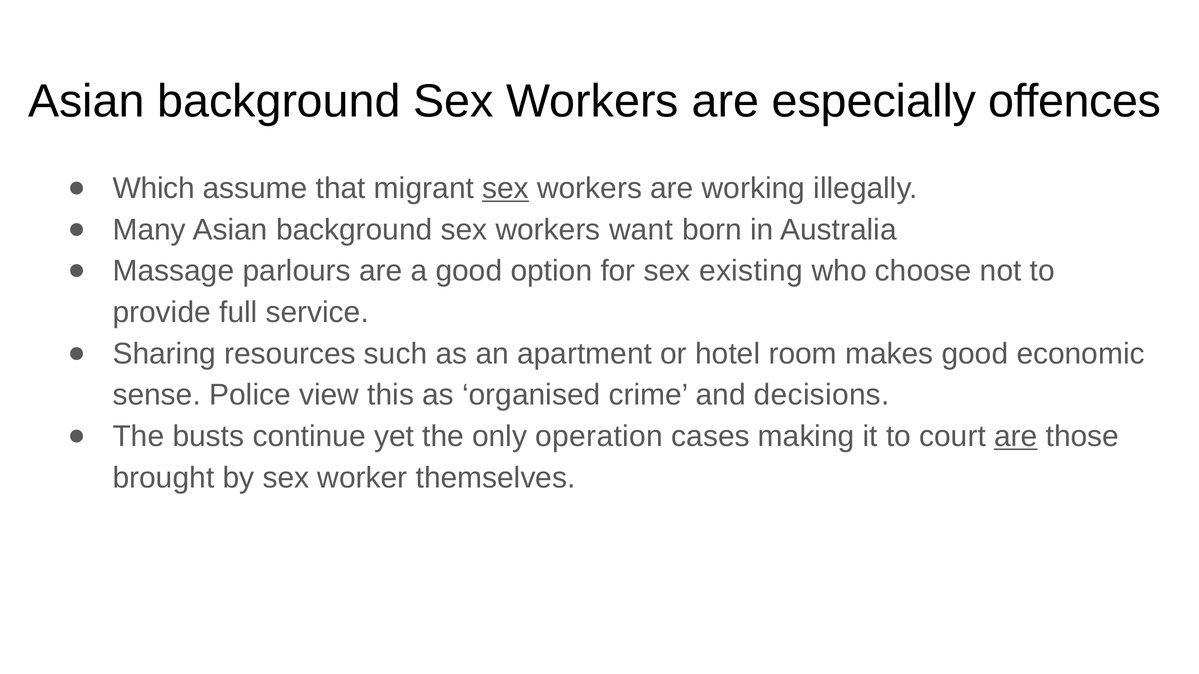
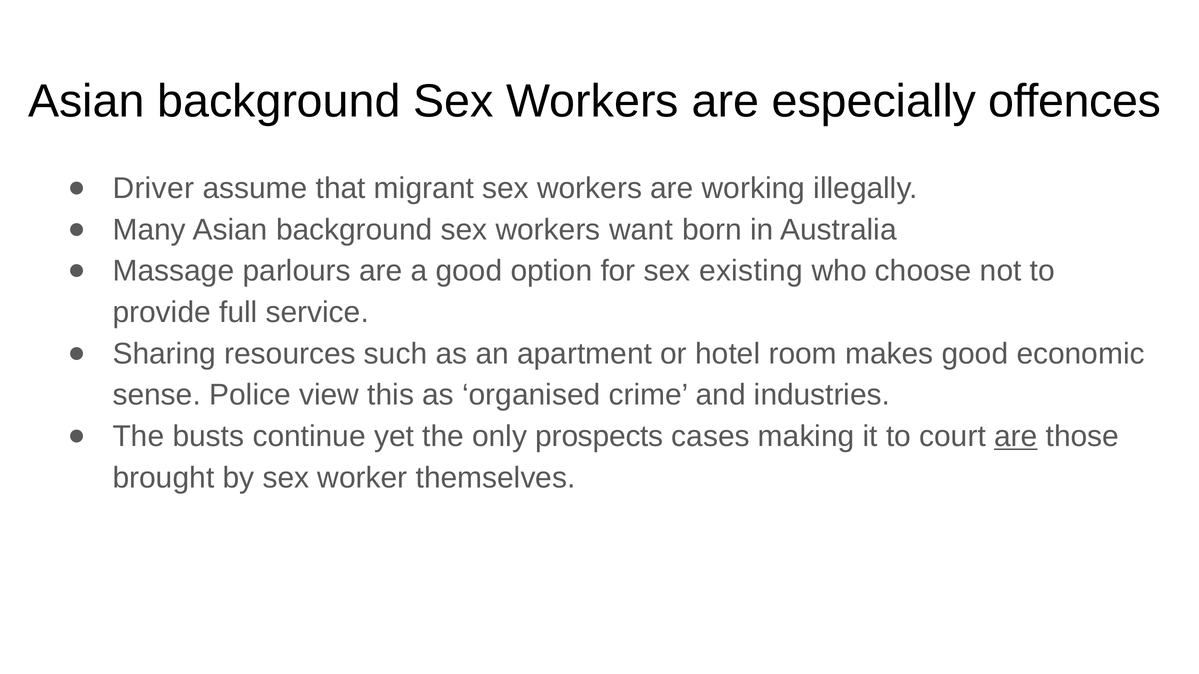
Which: Which -> Driver
sex at (506, 189) underline: present -> none
decisions: decisions -> industries
operation: operation -> prospects
